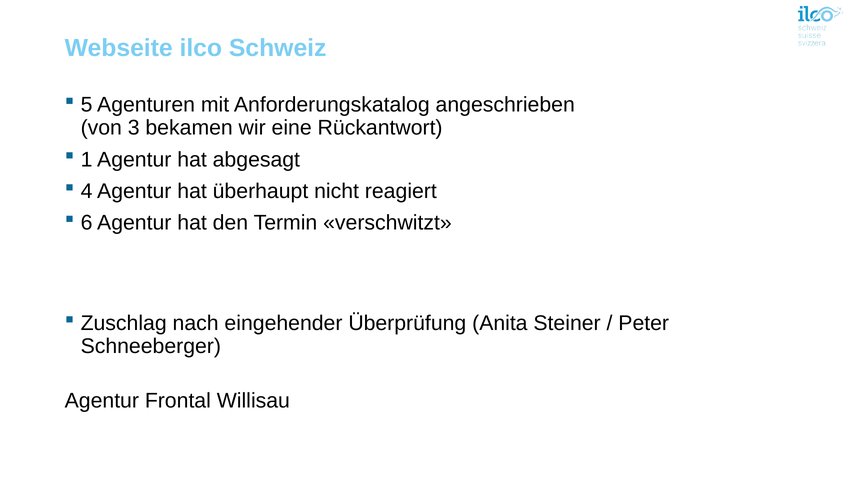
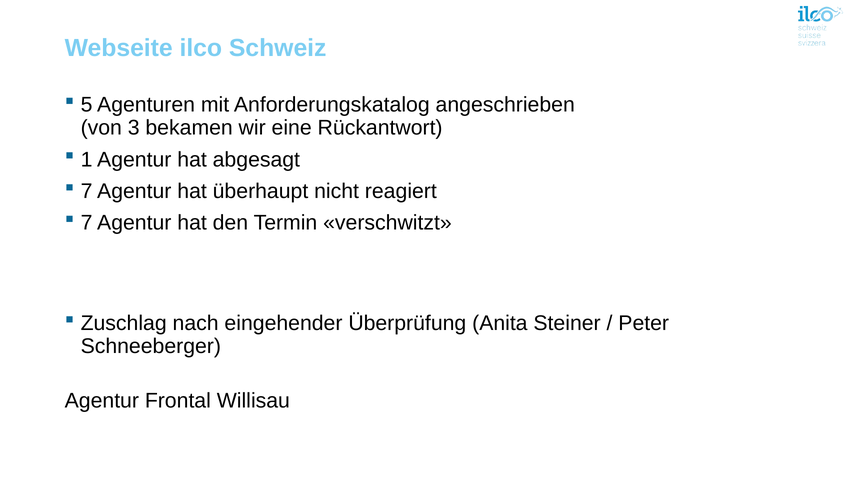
4 at (87, 191): 4 -> 7
6 at (87, 223): 6 -> 7
